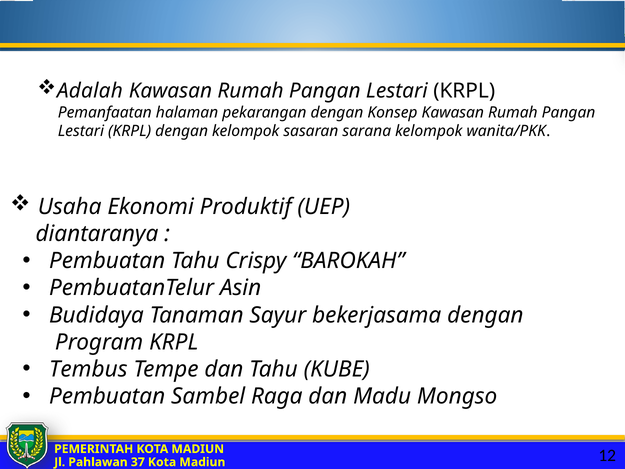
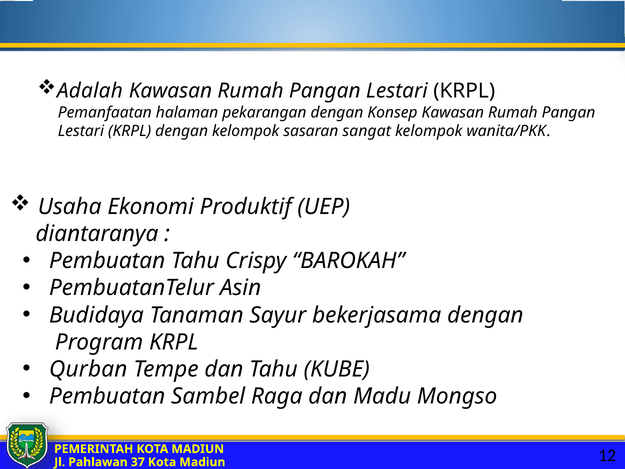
sarana: sarana -> sangat
Tembus: Tembus -> Qurban
